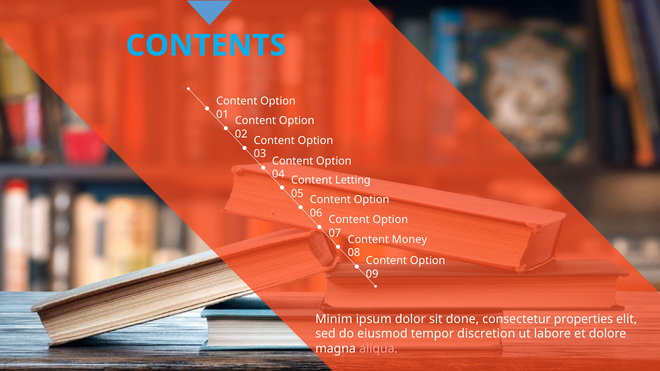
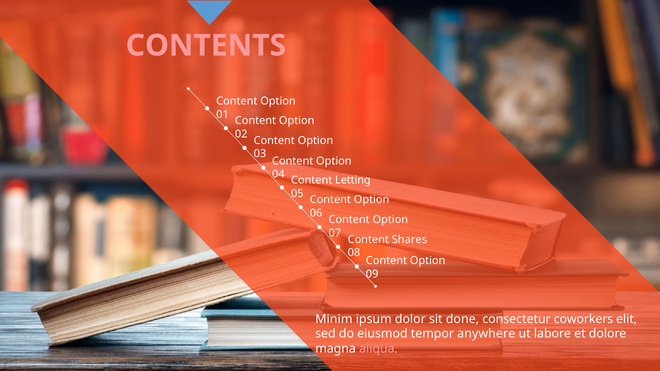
CONTENTS colour: light blue -> pink
Money: Money -> Shares
properties: properties -> coworkers
discretion: discretion -> anywhere
